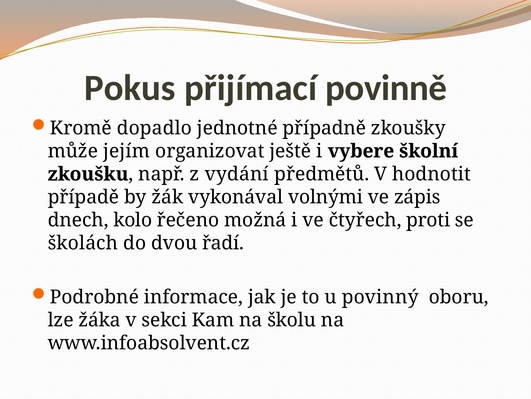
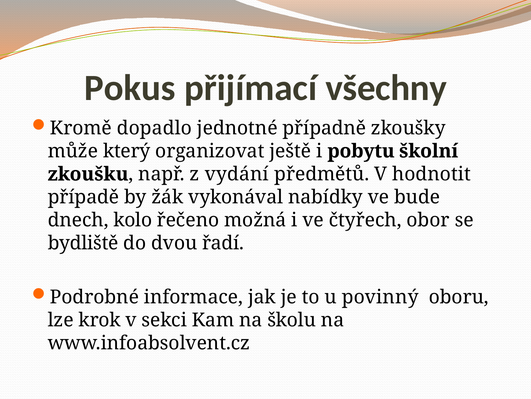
povinně: povinně -> všechny
jejím: jejím -> který
vybere: vybere -> pobytu
volnými: volnými -> nabídky
zápis: zápis -> bude
proti: proti -> obor
školách: školách -> bydliště
žáka: žáka -> krok
